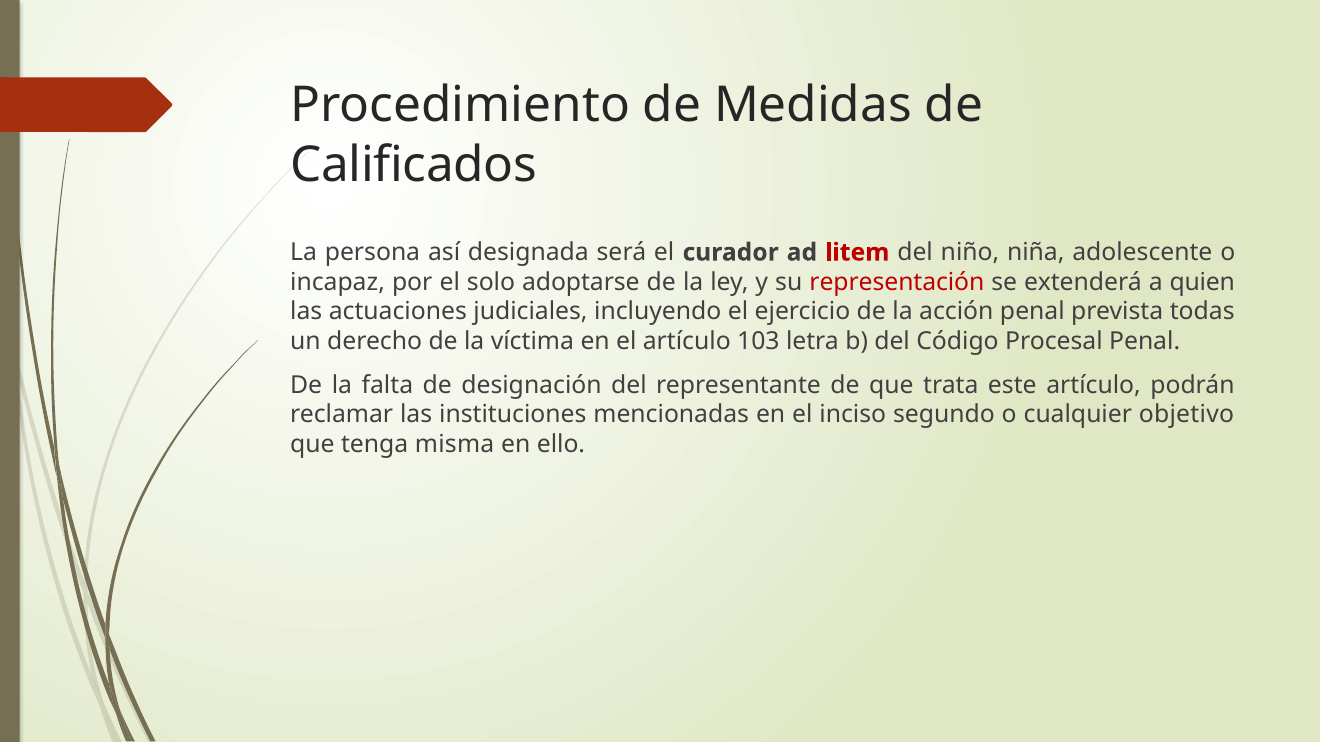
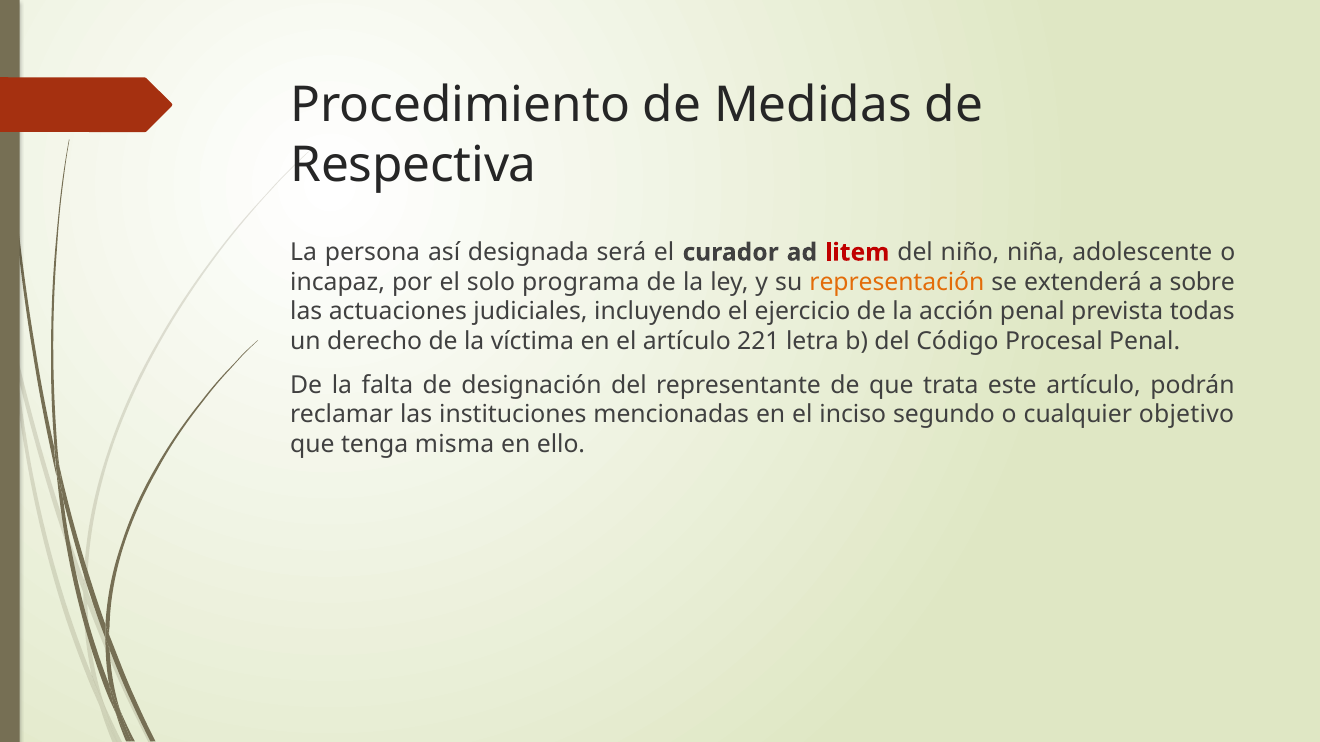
Calificados: Calificados -> Respectiva
adoptarse: adoptarse -> programa
representación colour: red -> orange
quien: quien -> sobre
103: 103 -> 221
